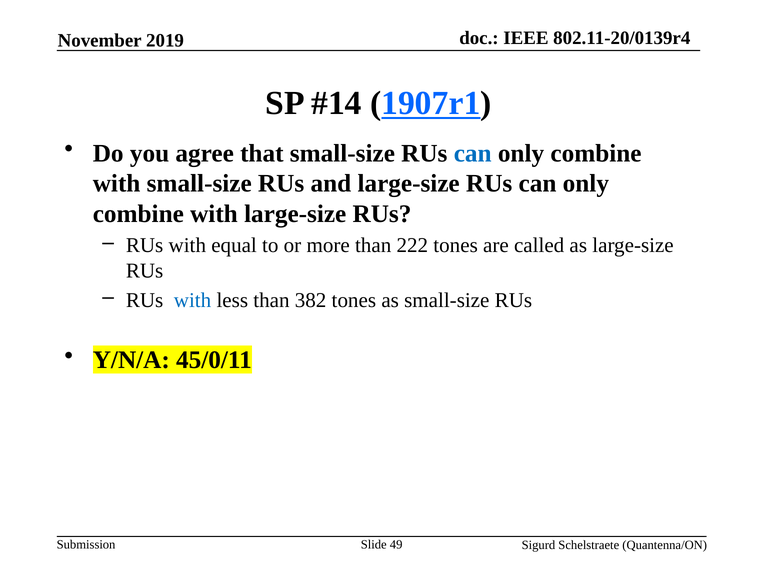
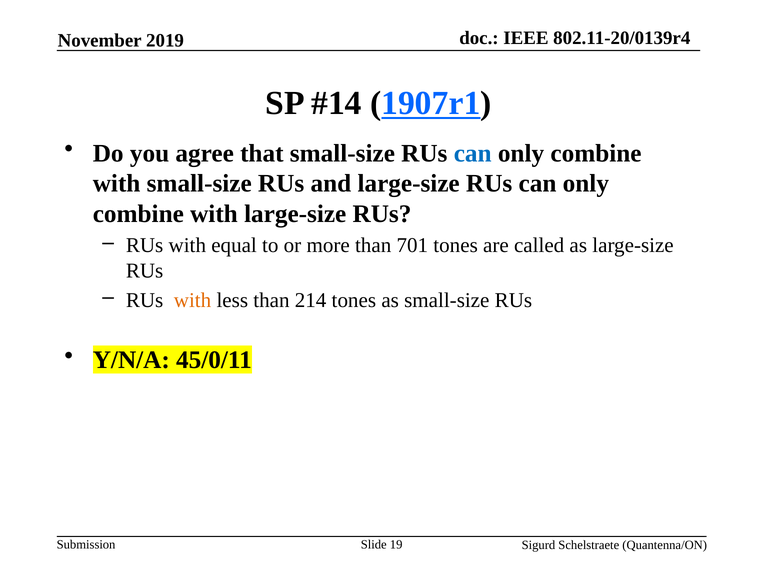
222: 222 -> 701
with at (193, 300) colour: blue -> orange
382: 382 -> 214
49: 49 -> 19
